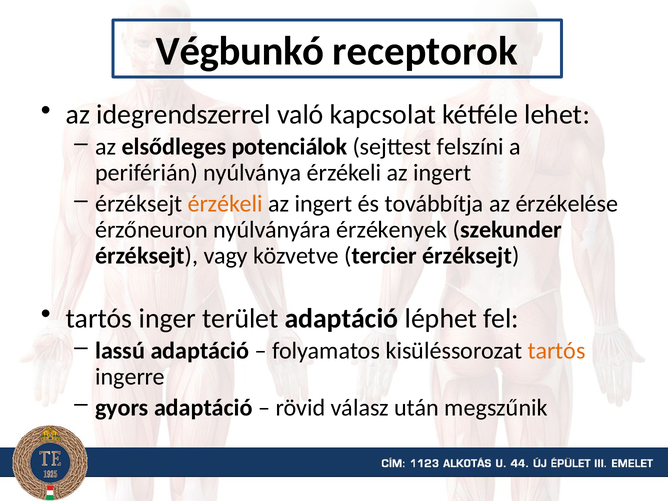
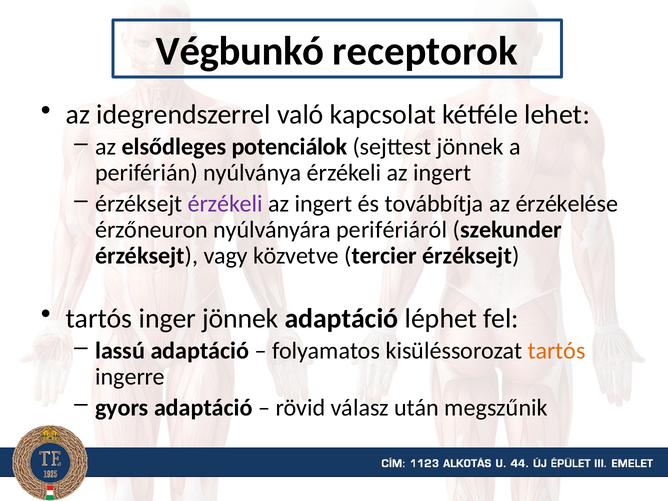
sejttest felszíni: felszíni -> jönnek
érzékeli at (225, 204) colour: orange -> purple
érzékenyek: érzékenyek -> perifériáról
inger terület: terület -> jönnek
